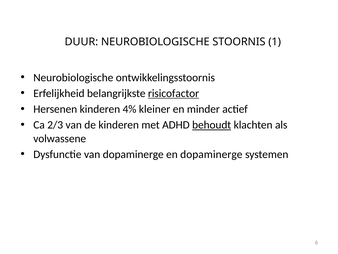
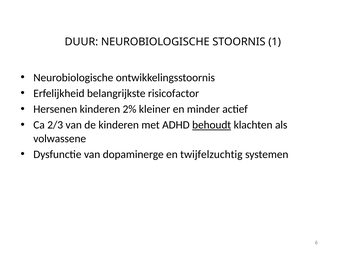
risicofactor underline: present -> none
4%: 4% -> 2%
en dopaminerge: dopaminerge -> twijfelzuchtig
